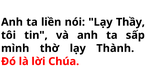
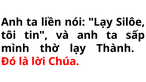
Thầy: Thầy -> Silôe
